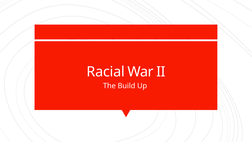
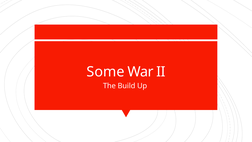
Racial: Racial -> Some
